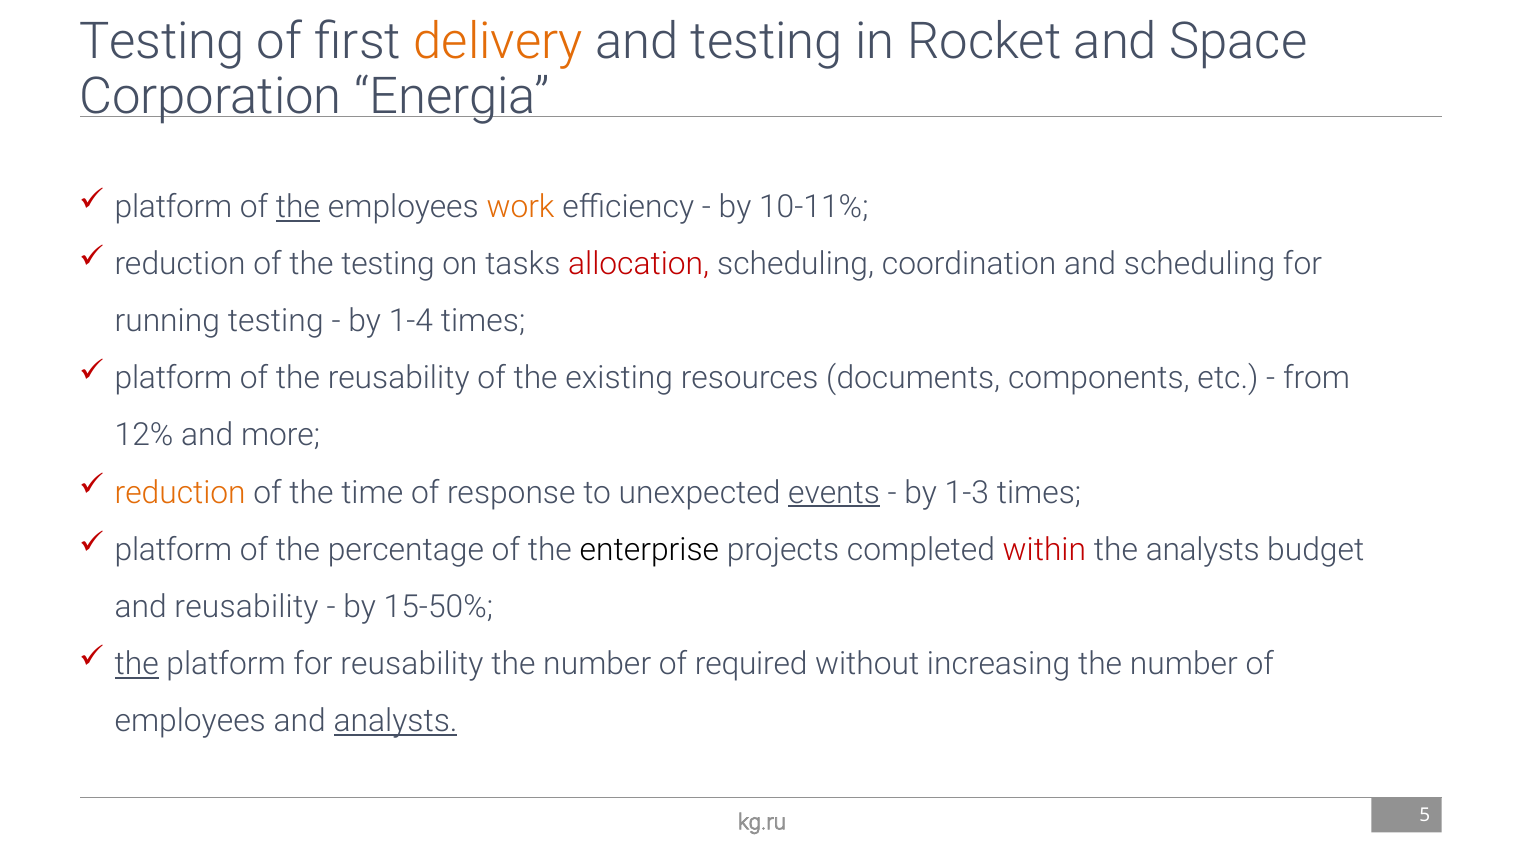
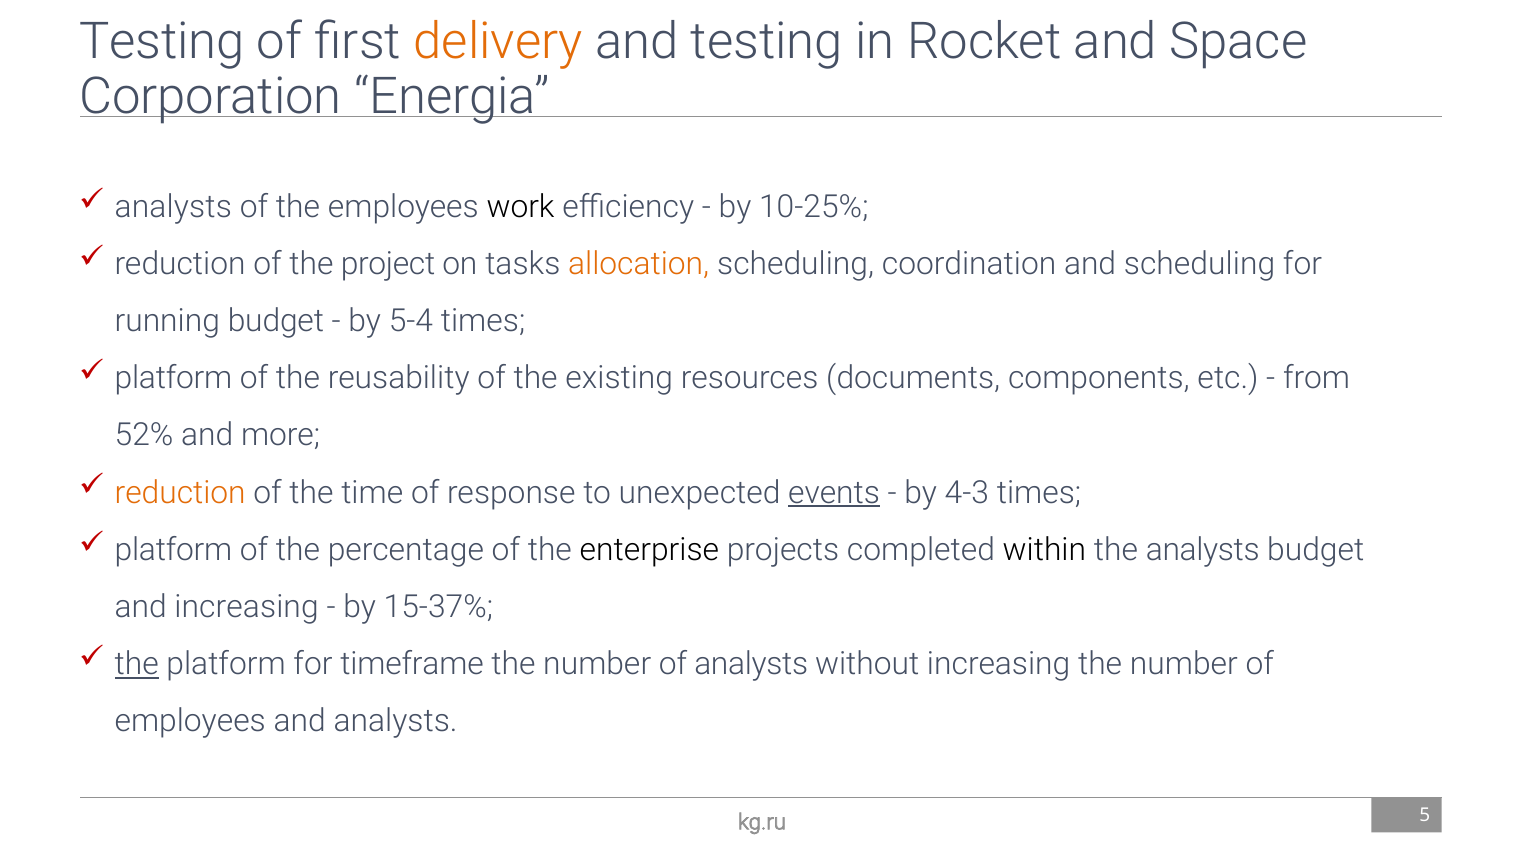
platform at (173, 207): platform -> analysts
the at (298, 207) underline: present -> none
work colour: orange -> black
10-11%: 10-11% -> 10-25%
the testing: testing -> project
allocation colour: red -> orange
running testing: testing -> budget
1-4: 1-4 -> 5-4
12%: 12% -> 52%
1-3: 1-3 -> 4-3
within colour: red -> black
and reusability: reusability -> increasing
15-50%: 15-50% -> 15-37%
for reusability: reusability -> timeframe
of required: required -> analysts
analysts at (395, 721) underline: present -> none
